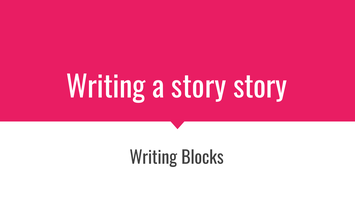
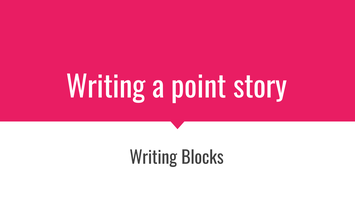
a story: story -> point
